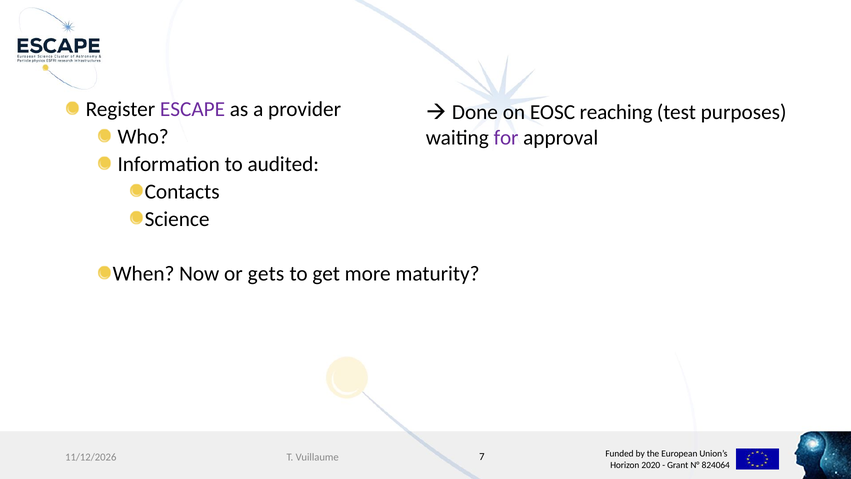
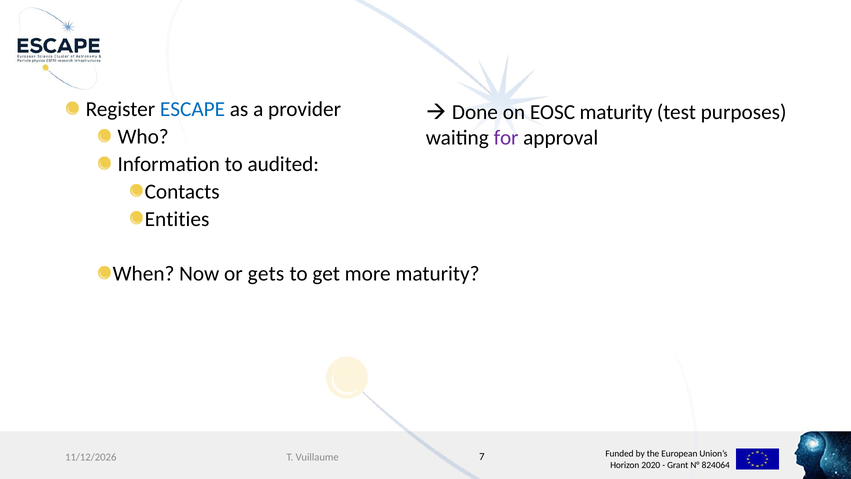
ESCAPE colour: purple -> blue
EOSC reaching: reaching -> maturity
Science: Science -> Entities
